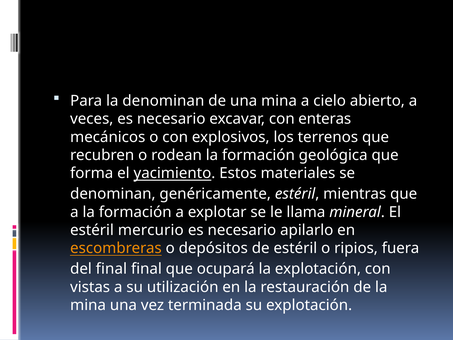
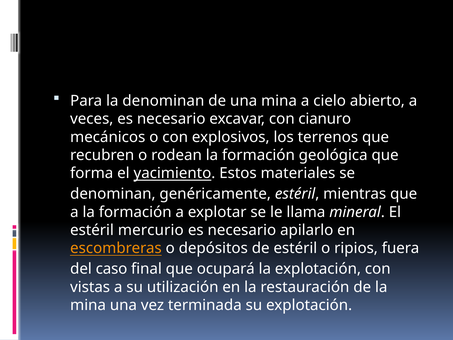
enteras: enteras -> cianuro
del final: final -> caso
